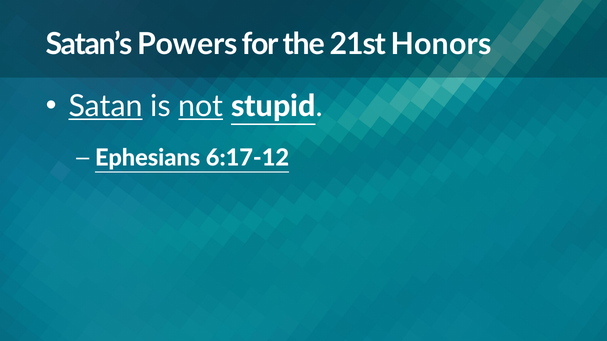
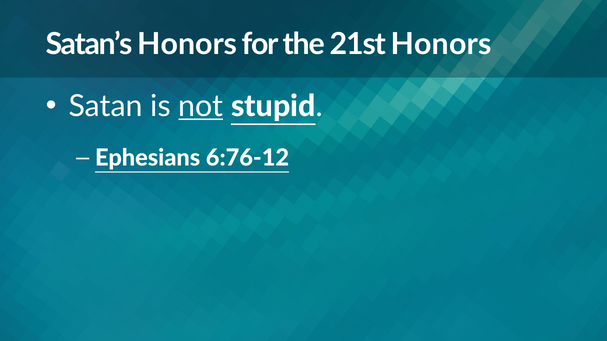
Satan’s Powers: Powers -> Honors
Satan underline: present -> none
6:17-12: 6:17-12 -> 6:76-12
